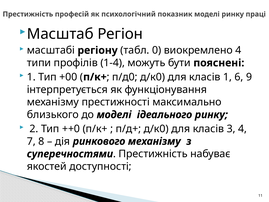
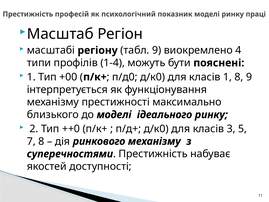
табл 0: 0 -> 9
1 6: 6 -> 8
3 4: 4 -> 5
